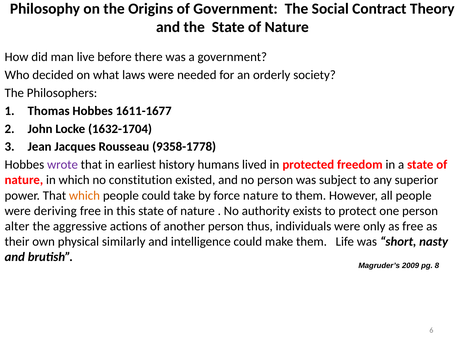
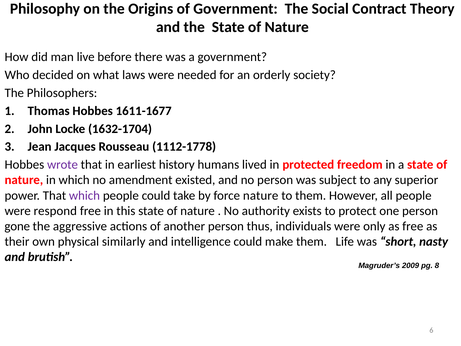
9358-1778: 9358-1778 -> 1112-1778
constitution: constitution -> amendment
which at (84, 195) colour: orange -> purple
deriving: deriving -> respond
alter: alter -> gone
